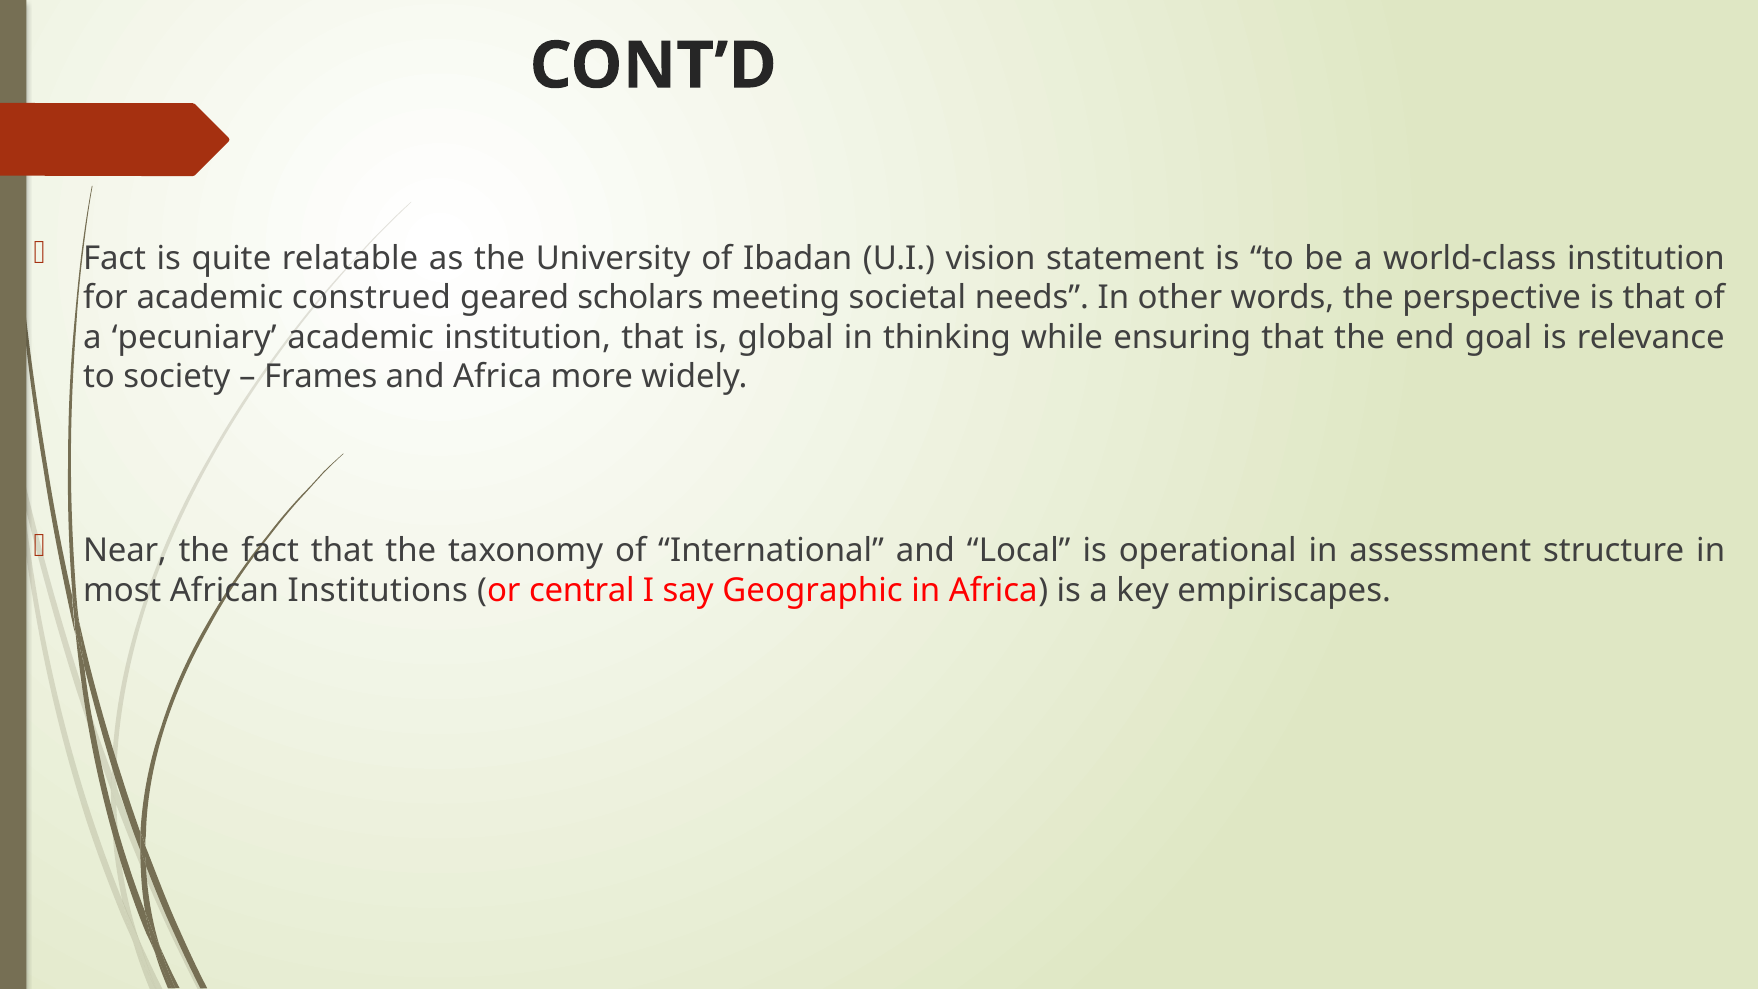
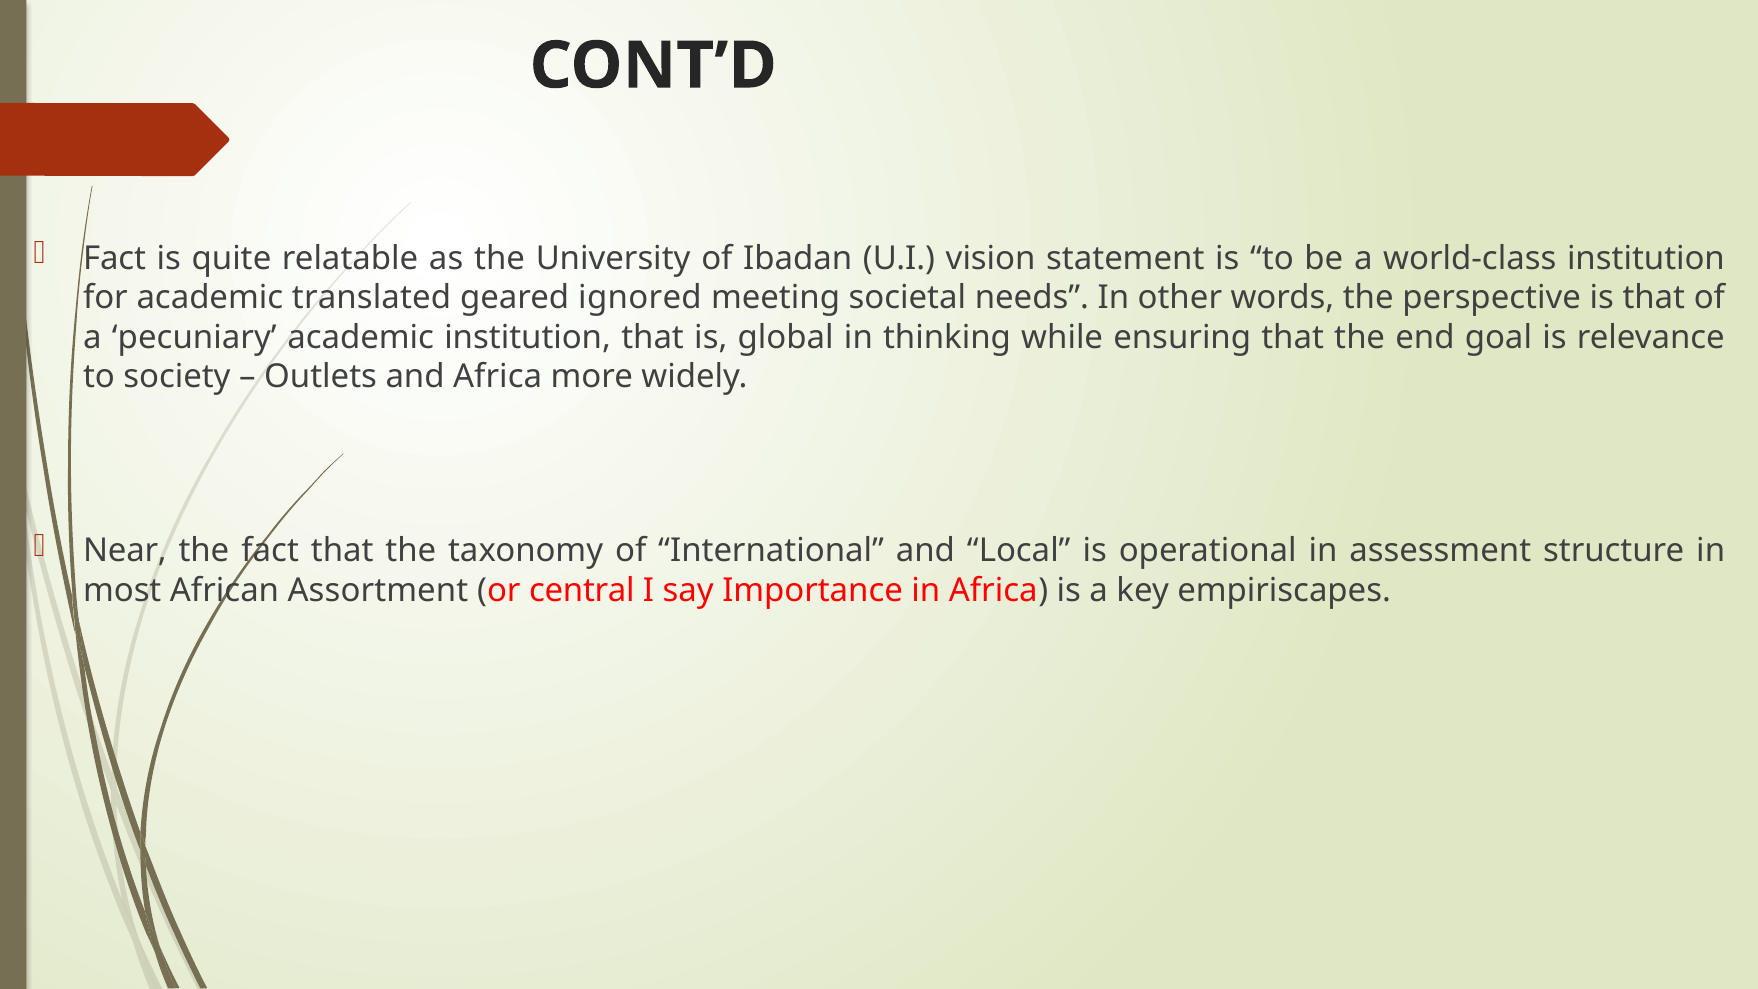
construed: construed -> translated
scholars: scholars -> ignored
Frames: Frames -> Outlets
Institutions: Institutions -> Assortment
Geographic: Geographic -> Importance
